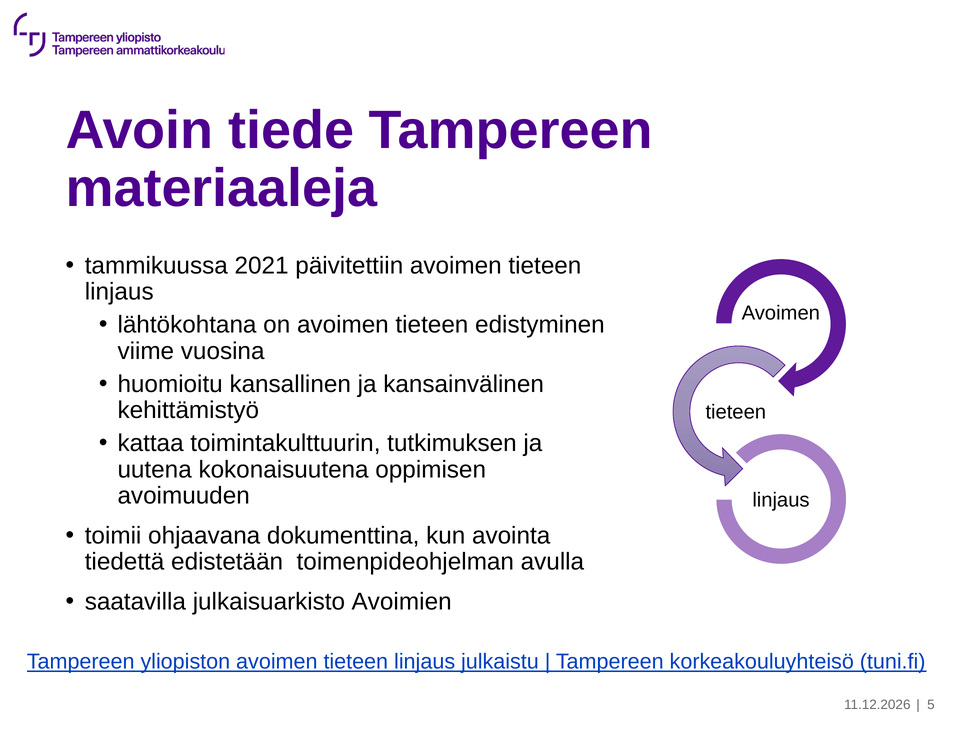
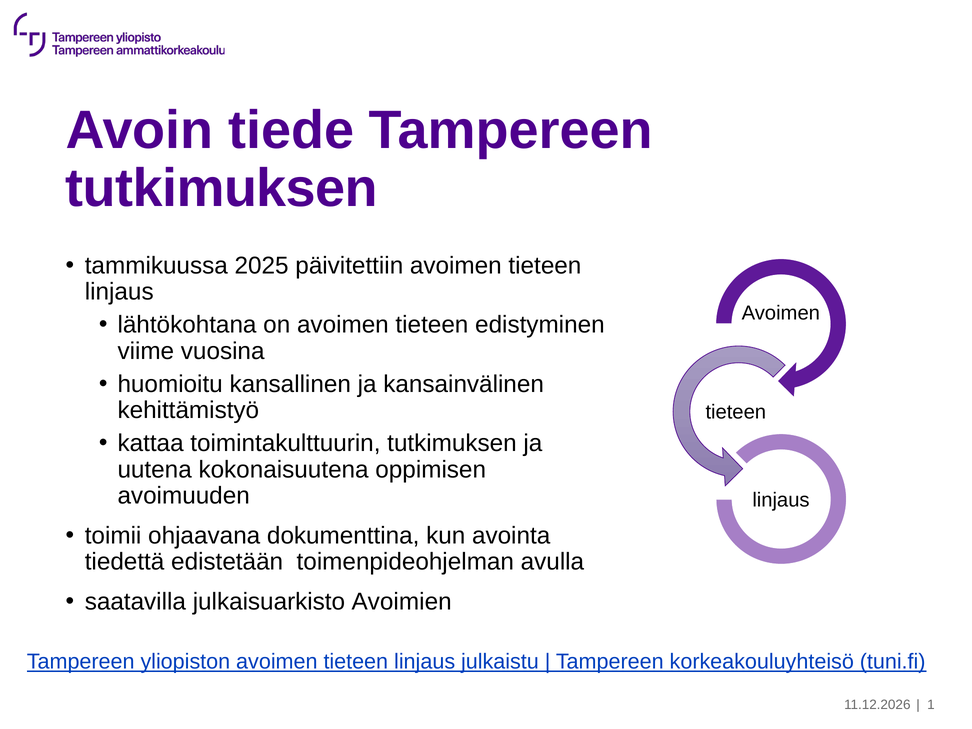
materiaaleja at (221, 189): materiaaleja -> tutkimuksen
2021: 2021 -> 2025
5: 5 -> 1
